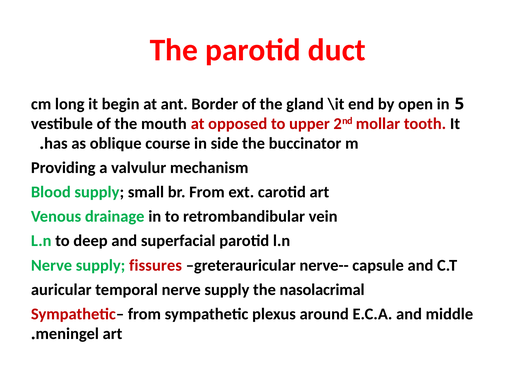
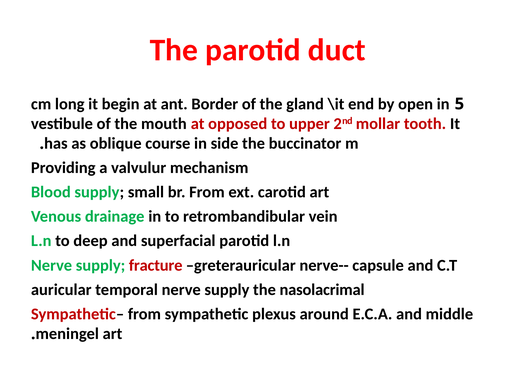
fissures: fissures -> fracture
